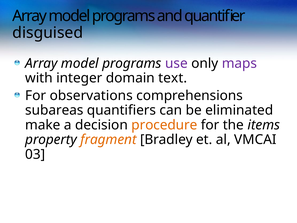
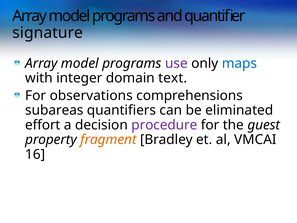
disguised: disguised -> signature
maps colour: purple -> blue
make: make -> effort
procedure colour: orange -> purple
items: items -> guest
03: 03 -> 16
